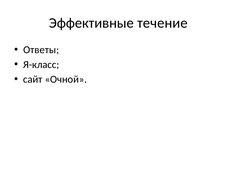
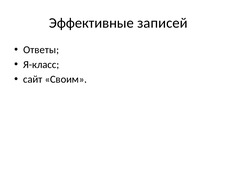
течение: течение -> записей
Очной: Очной -> Своим
